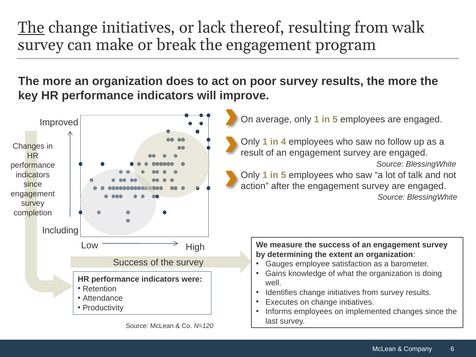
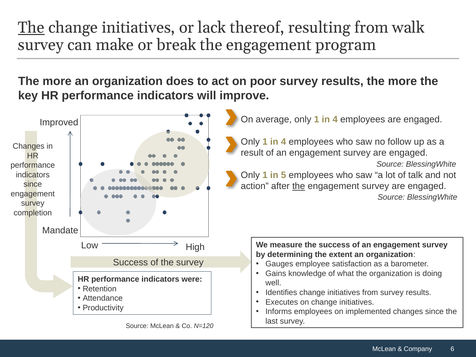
5 at (335, 120): 5 -> 4
the at (299, 186) underline: none -> present
Including: Including -> Mandate
